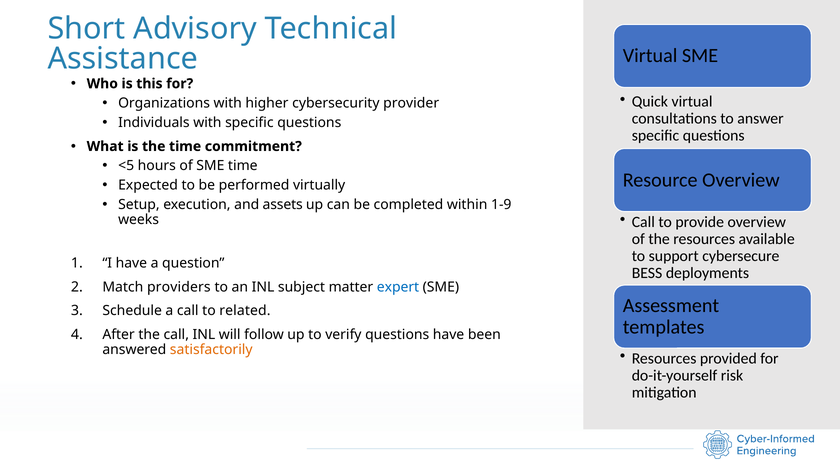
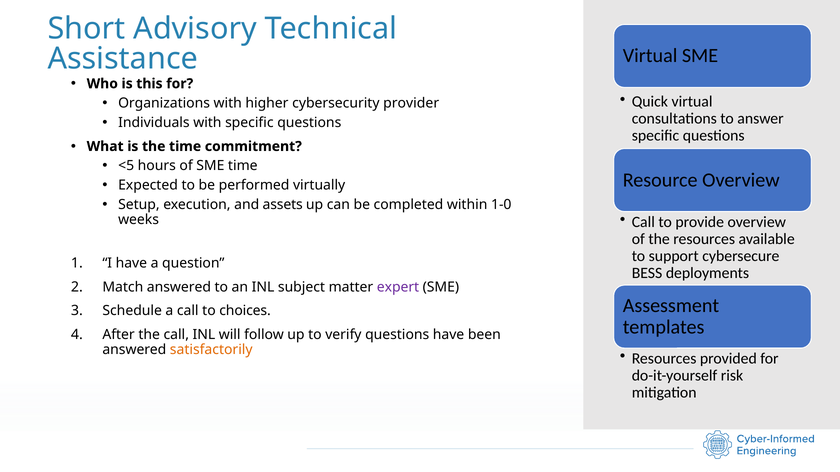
1-9: 1-9 -> 1-0
Match providers: providers -> answered
expert colour: blue -> purple
related: related -> choices
